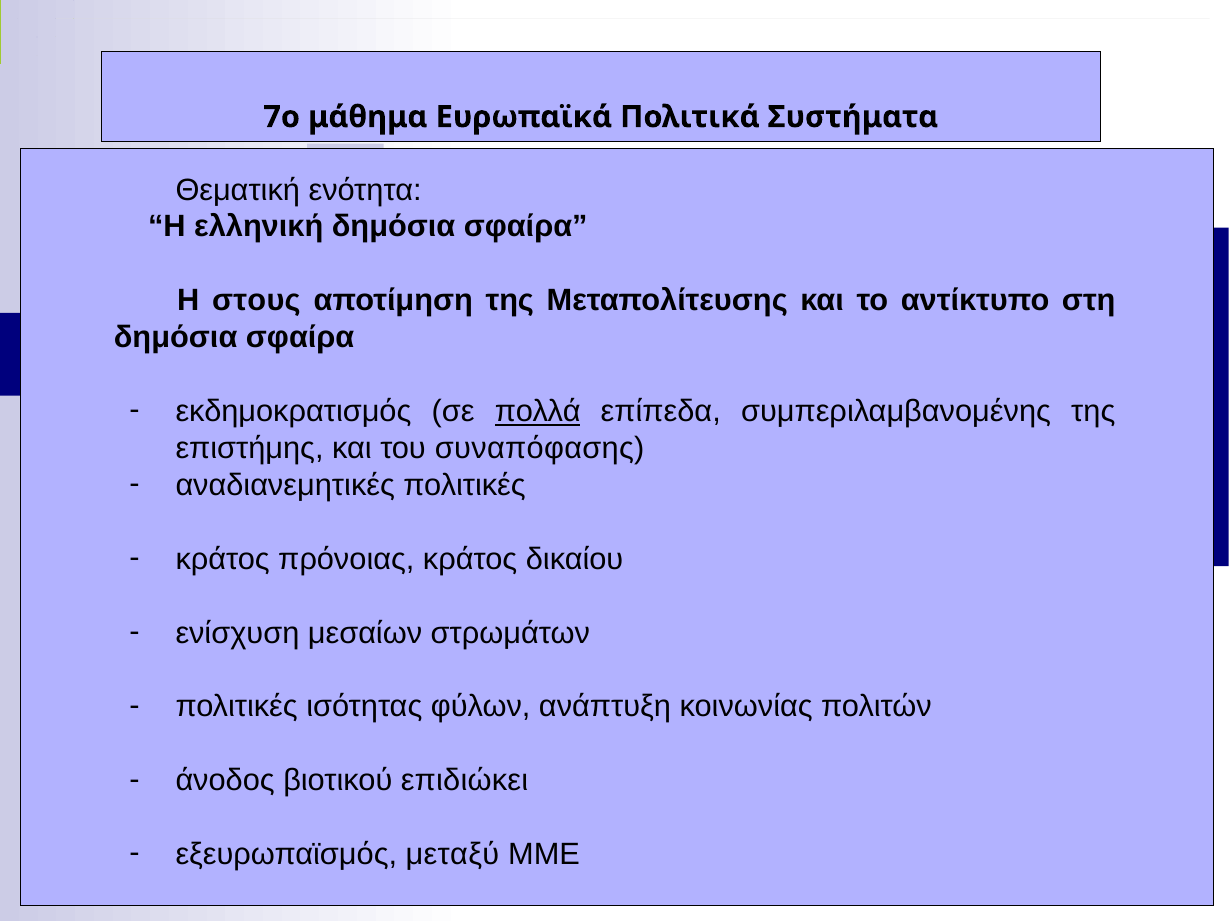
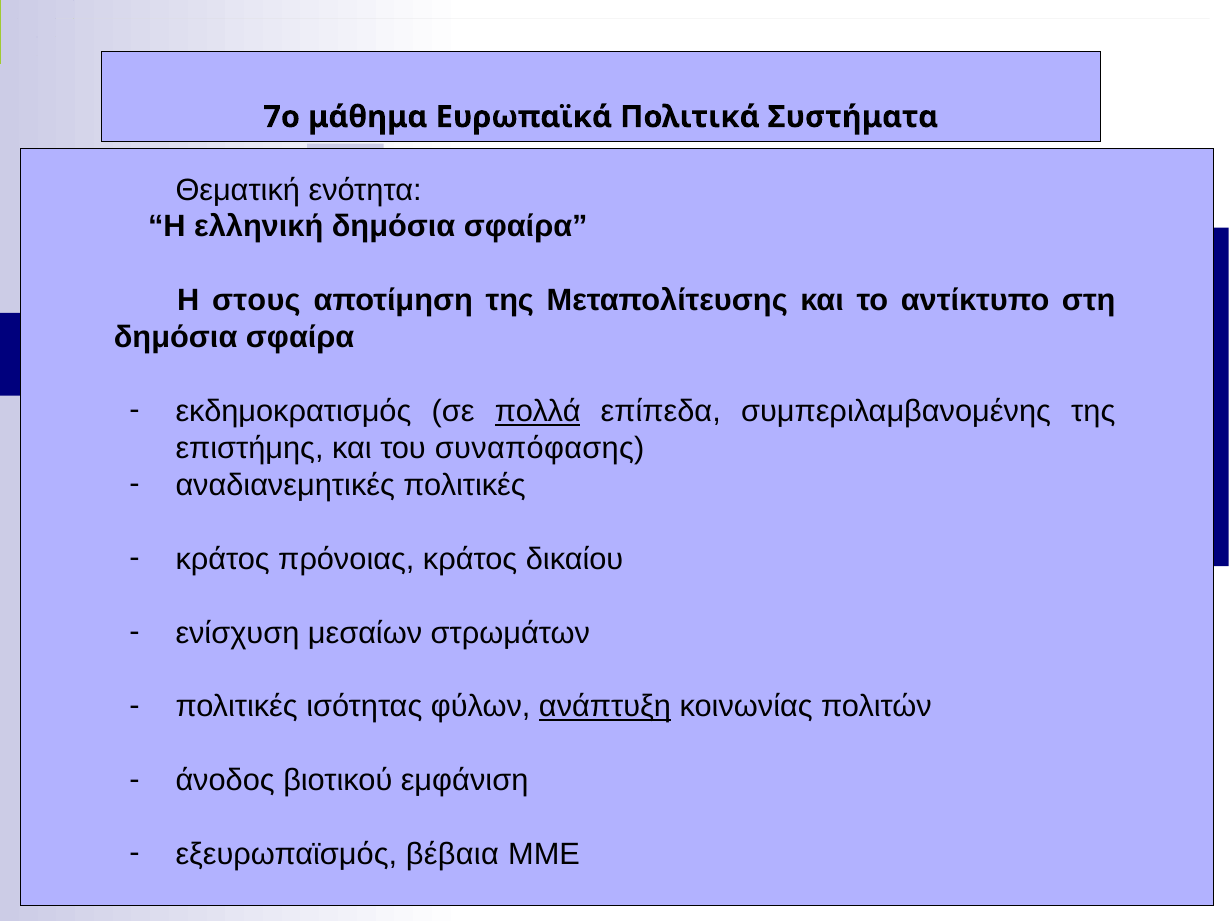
ανάπτυξη underline: none -> present
επιδιώκει: επιδιώκει -> εμφάνιση
μεταξύ: μεταξύ -> βέβαια
